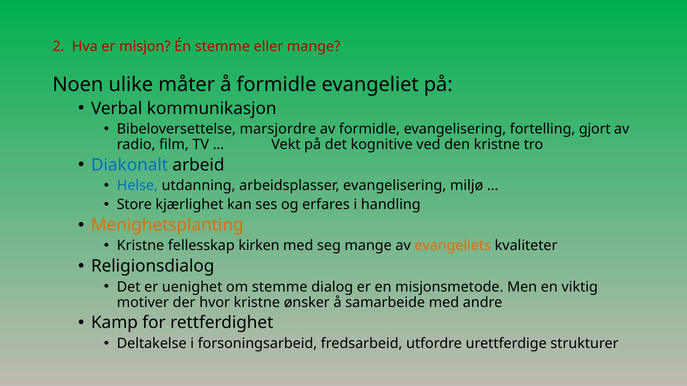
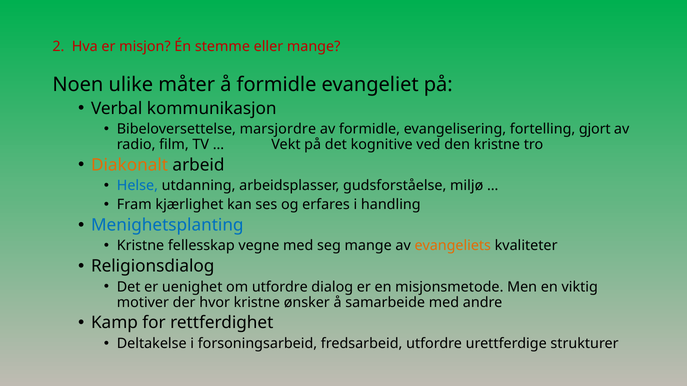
Diakonalt colour: blue -> orange
arbeidsplasser evangelisering: evangelisering -> gudsforståelse
Store: Store -> Fram
Menighetsplanting colour: orange -> blue
kirken: kirken -> vegne
om stemme: stemme -> utfordre
